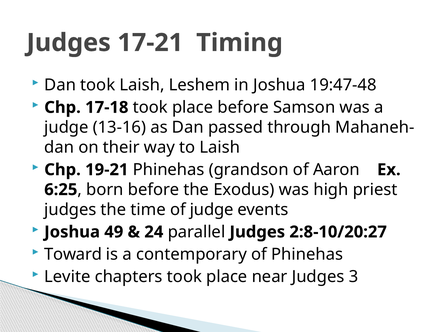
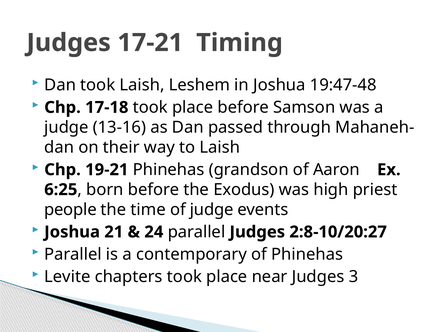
judges at (70, 210): judges -> people
49: 49 -> 21
Toward at (73, 255): Toward -> Parallel
